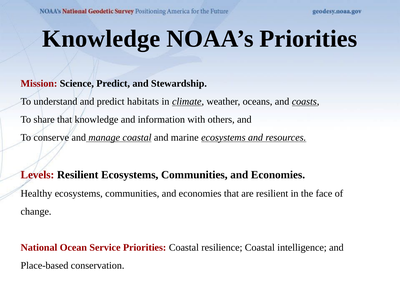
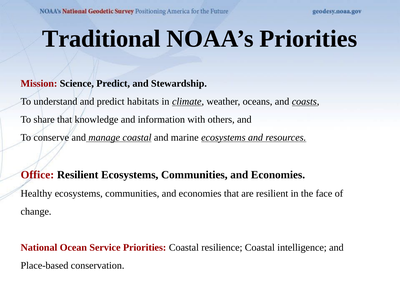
Knowledge at (101, 39): Knowledge -> Traditional
Levels: Levels -> Office
